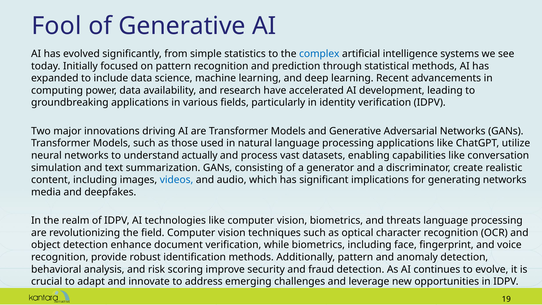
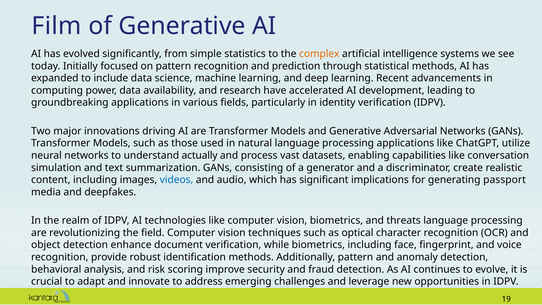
Fool: Fool -> Film
complex colour: blue -> orange
generating networks: networks -> passport
